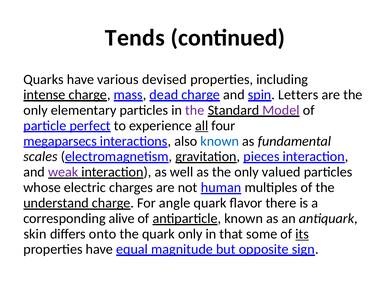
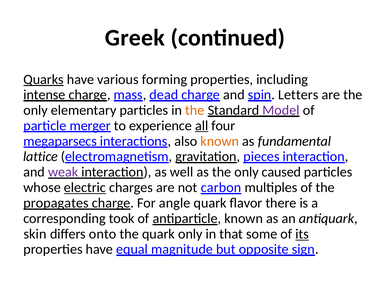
Tends: Tends -> Greek
Quarks underline: none -> present
devised: devised -> forming
the at (195, 110) colour: purple -> orange
perfect: perfect -> merger
known at (220, 141) colour: blue -> orange
scales: scales -> lattice
valued: valued -> caused
electric underline: none -> present
human: human -> carbon
understand: understand -> propagates
alive: alive -> took
